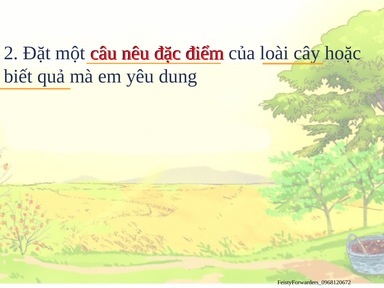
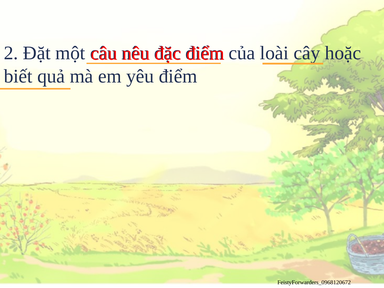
yêu dung: dung -> điểm
